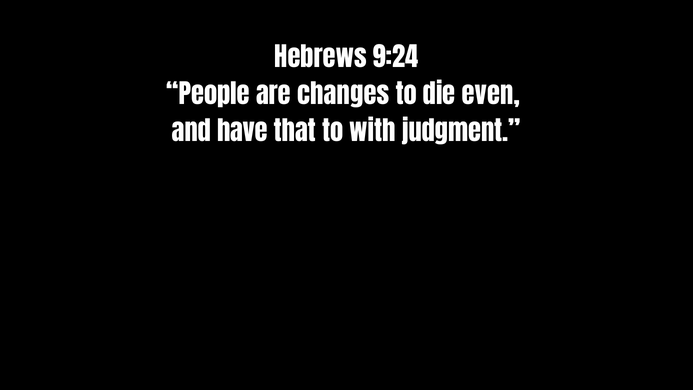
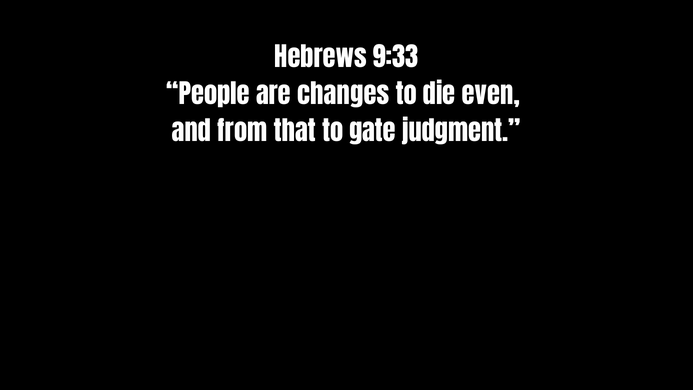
9:24: 9:24 -> 9:33
have: have -> from
with: with -> gate
